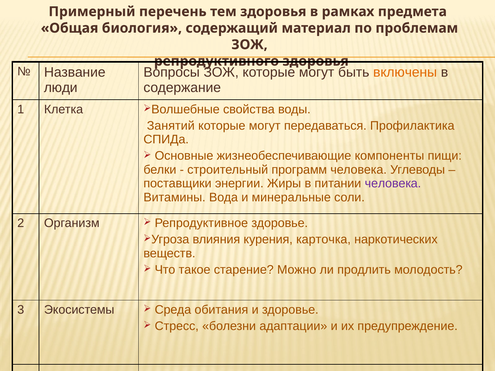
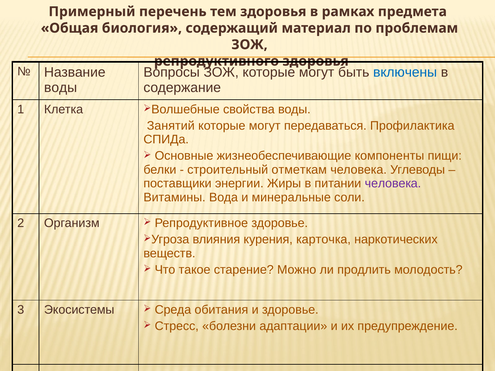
включены colour: orange -> blue
люди at (61, 88): люди -> воды
программ: программ -> отметкам
